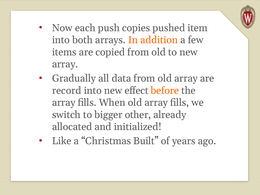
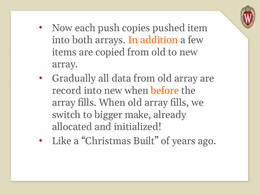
new effect: effect -> when
other: other -> make
